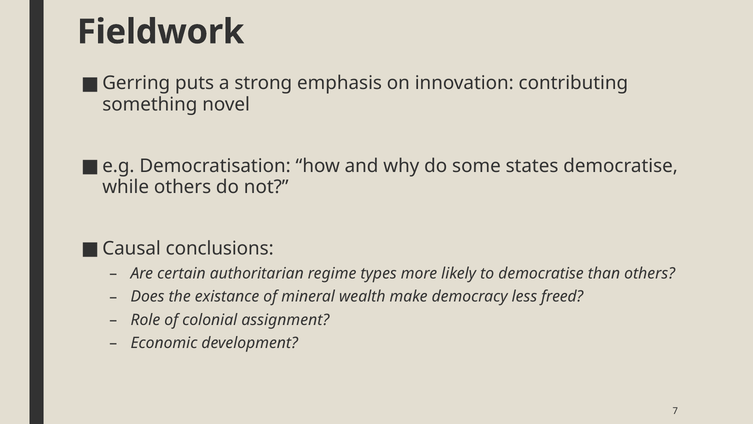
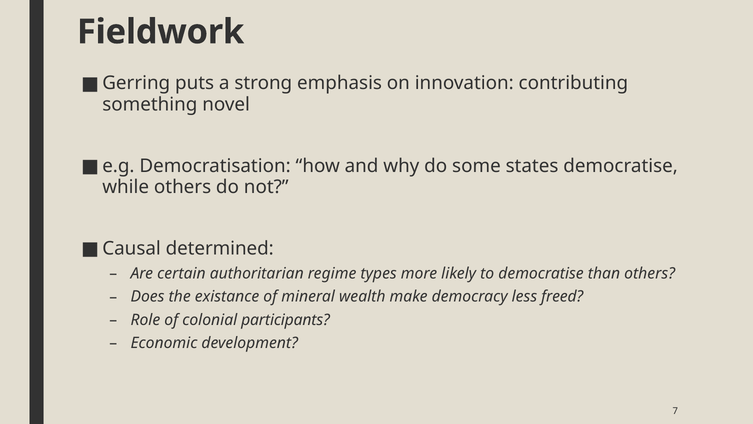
conclusions: conclusions -> determined
assignment: assignment -> participants
